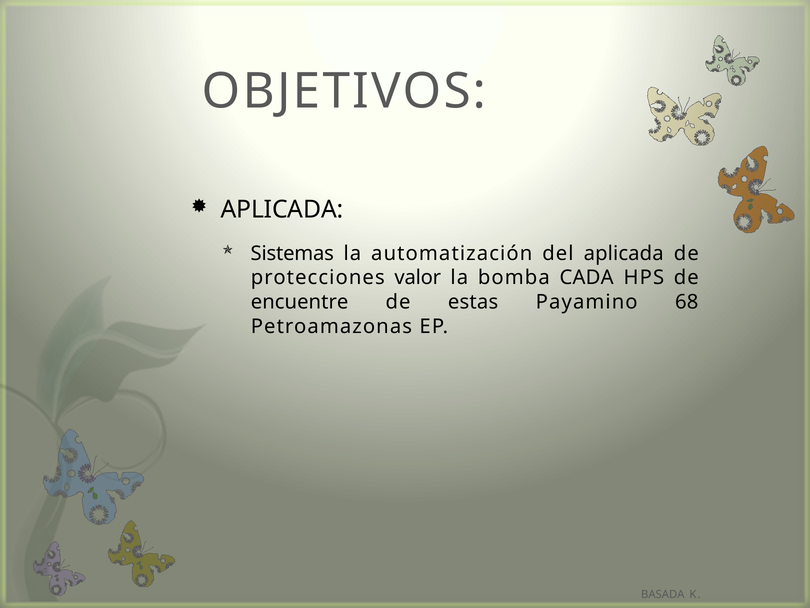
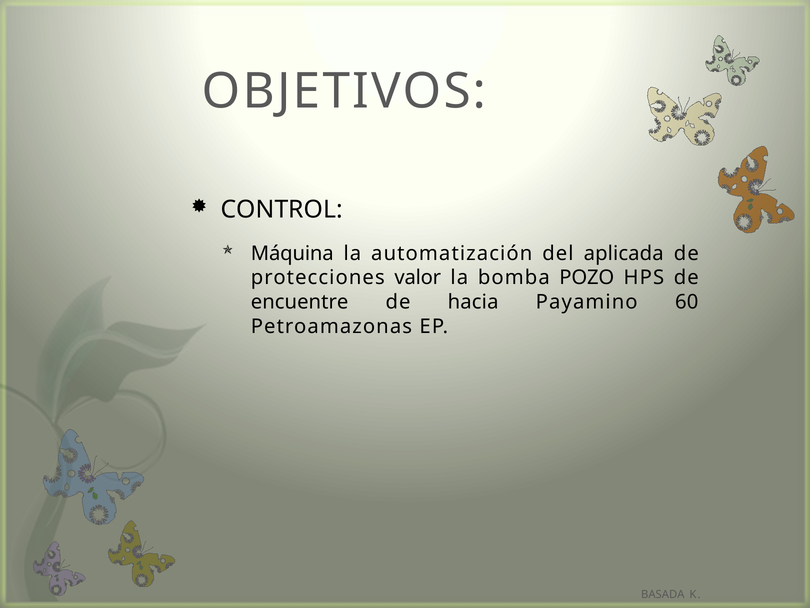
APLICADA at (282, 210): APLICADA -> CONTROL
Sistemas: Sistemas -> Máquina
CADA: CADA -> POZO
estas: estas -> hacia
68: 68 -> 60
